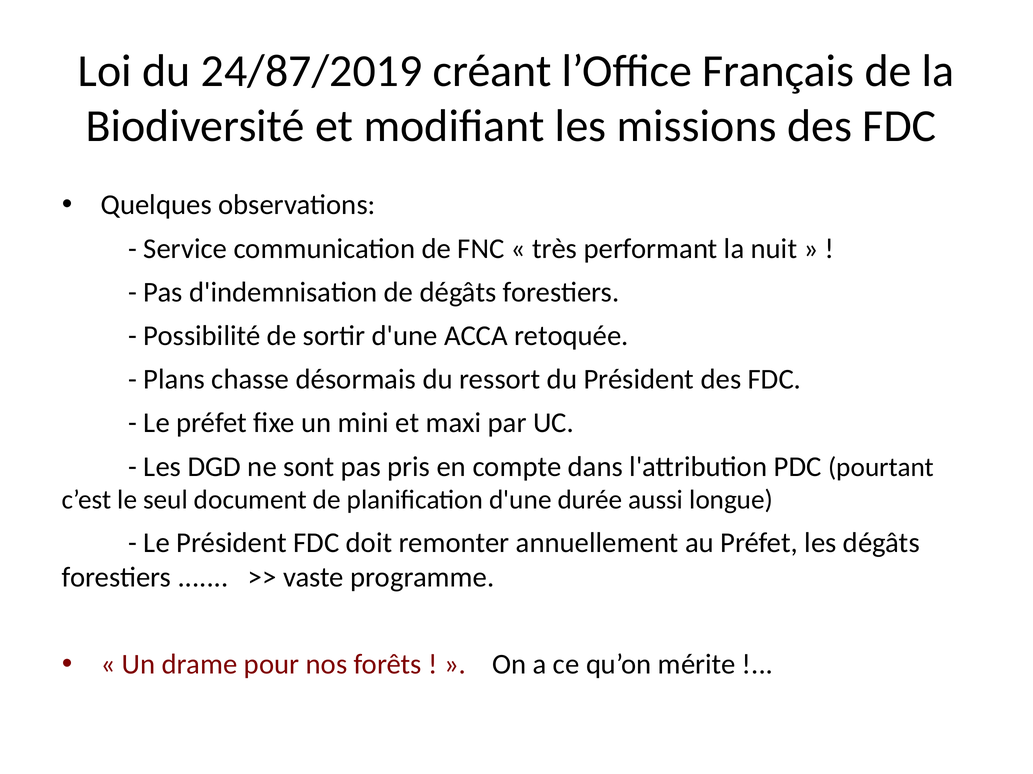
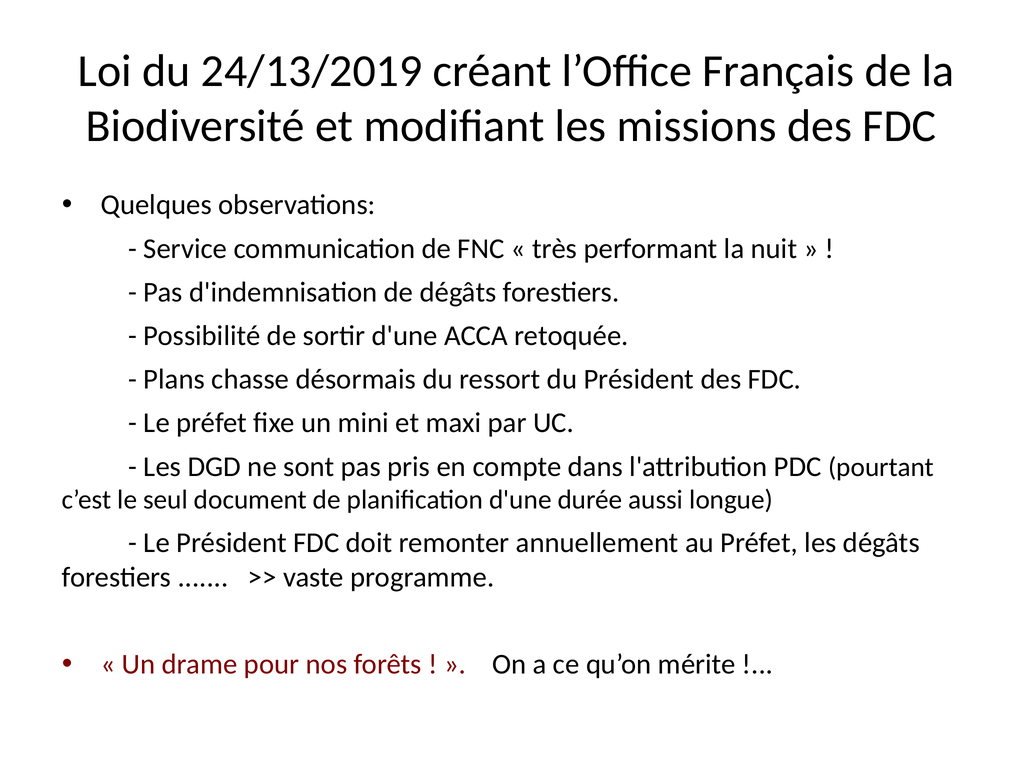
24/87/2019: 24/87/2019 -> 24/13/2019
